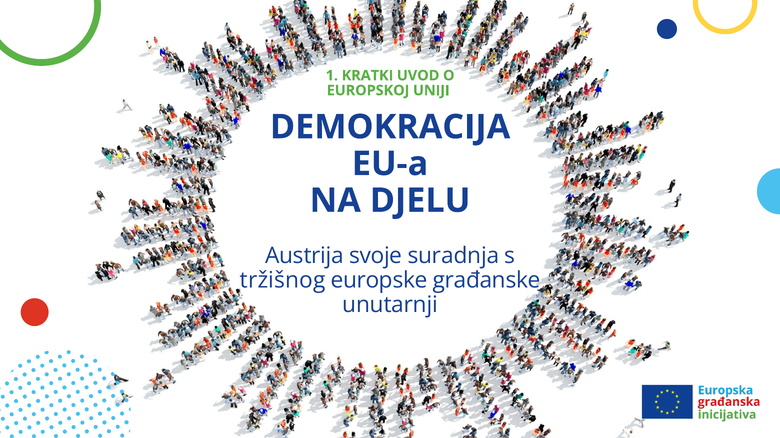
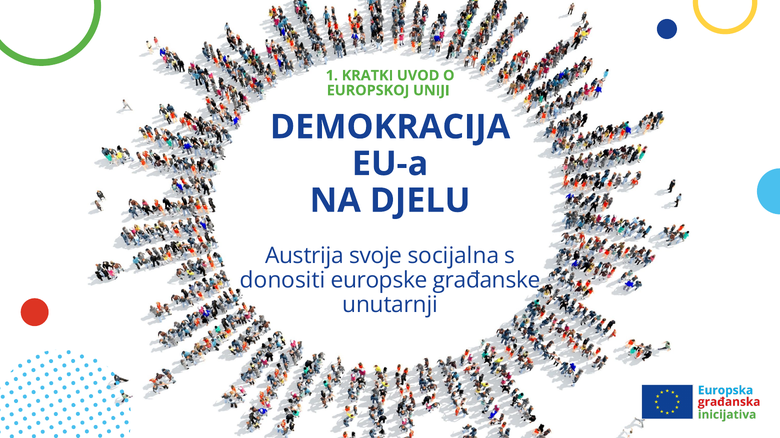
suradnja: suradnja -> socijalna
tržišnog: tržišnog -> donositi
